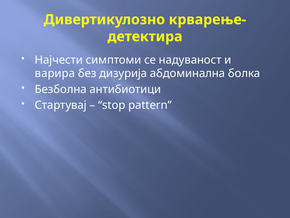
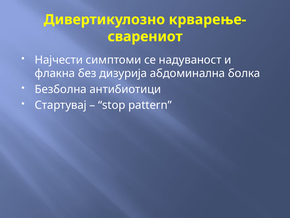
детектира: детектира -> сварениот
варира: варира -> флакна
